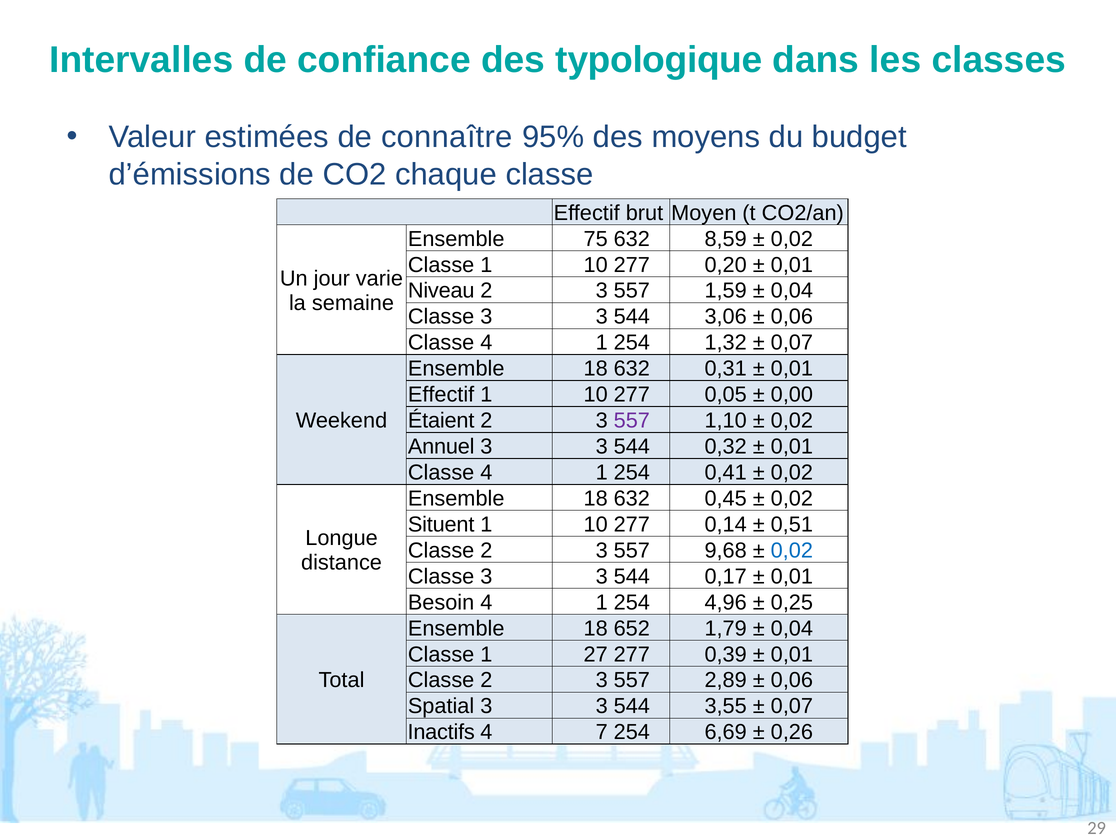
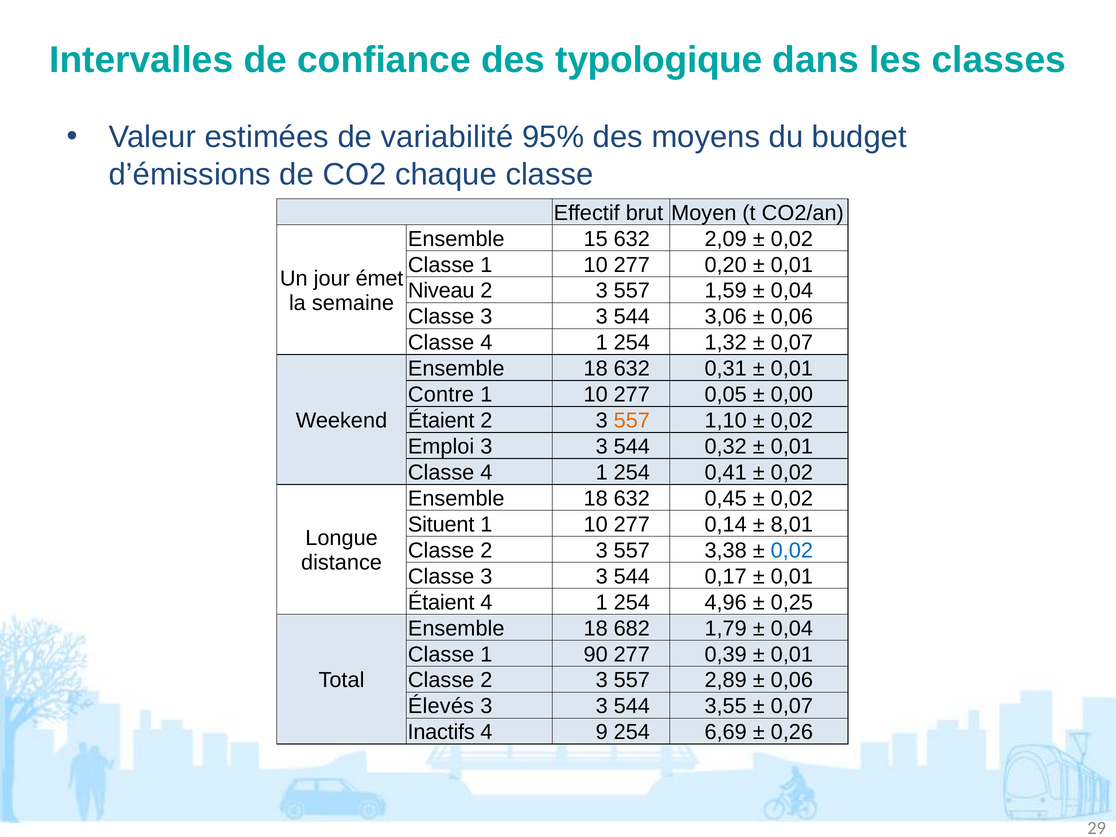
connaître: connaître -> variabilité
75: 75 -> 15
8,59: 8,59 -> 2,09
varie: varie -> émet
Effectif at (441, 395): Effectif -> Contre
557 at (632, 421) colour: purple -> orange
Annuel: Annuel -> Emploi
0,51: 0,51 -> 8,01
9,68: 9,68 -> 3,38
Besoin at (441, 602): Besoin -> Étaient
652: 652 -> 682
27: 27 -> 90
Spatial: Spatial -> Élevés
7: 7 -> 9
